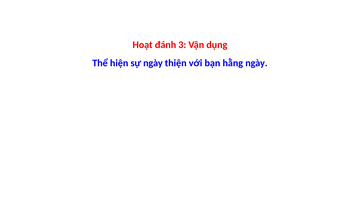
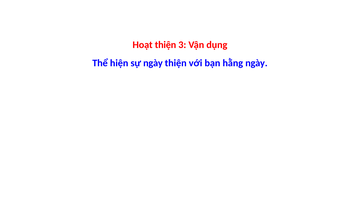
Hoạt đánh: đánh -> thiện
